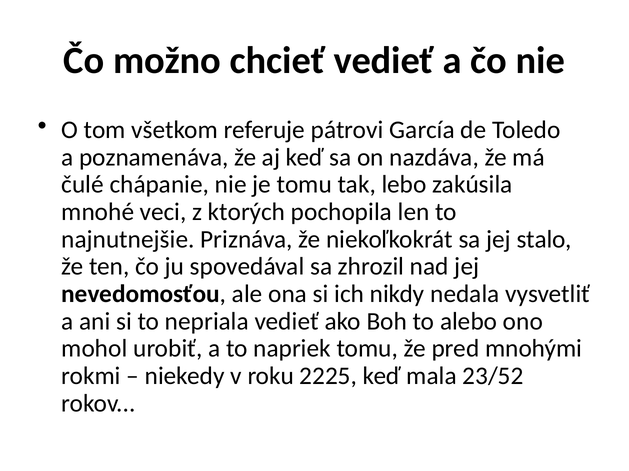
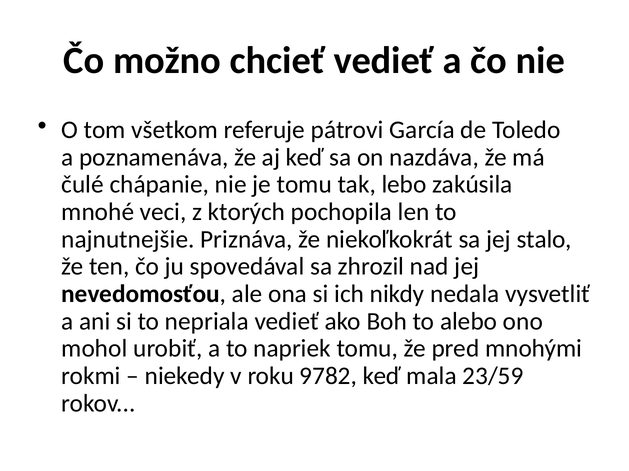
2225: 2225 -> 9782
23/52: 23/52 -> 23/59
